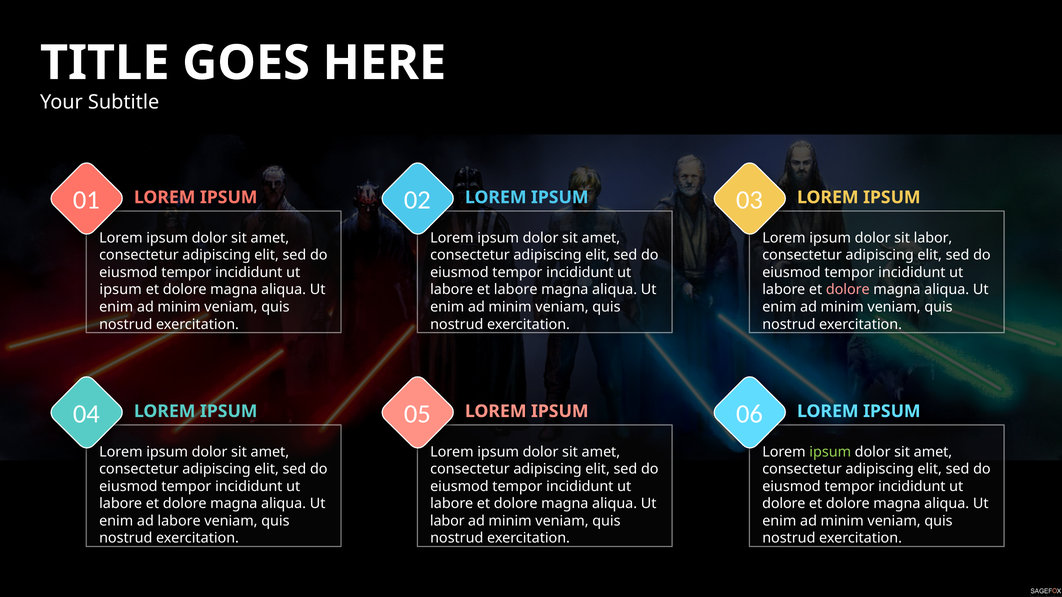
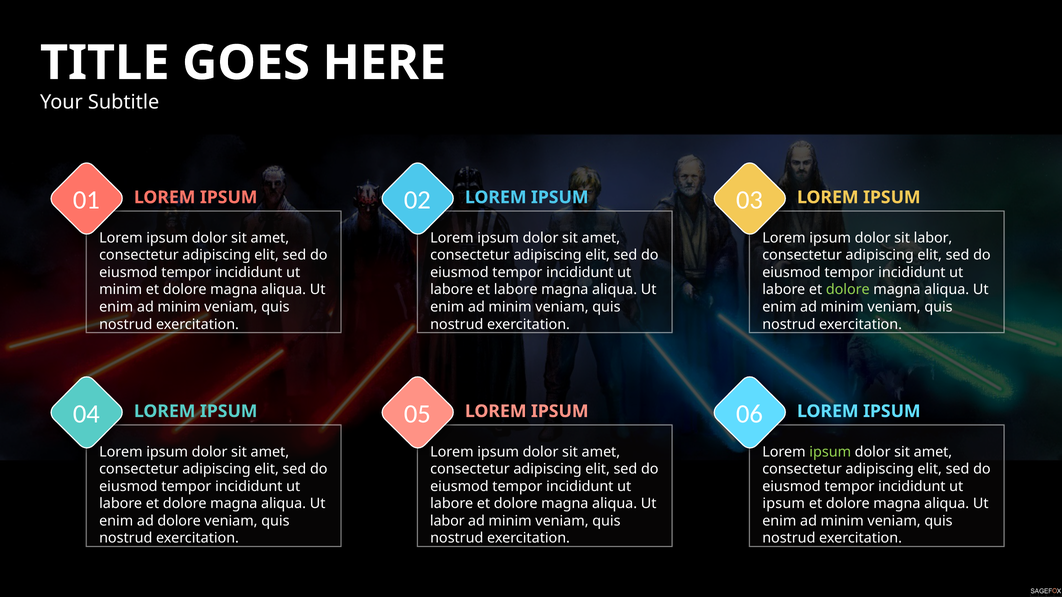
ipsum at (121, 290): ipsum -> minim
dolore at (848, 290) colour: pink -> light green
dolore at (784, 504): dolore -> ipsum
ad labore: labore -> dolore
